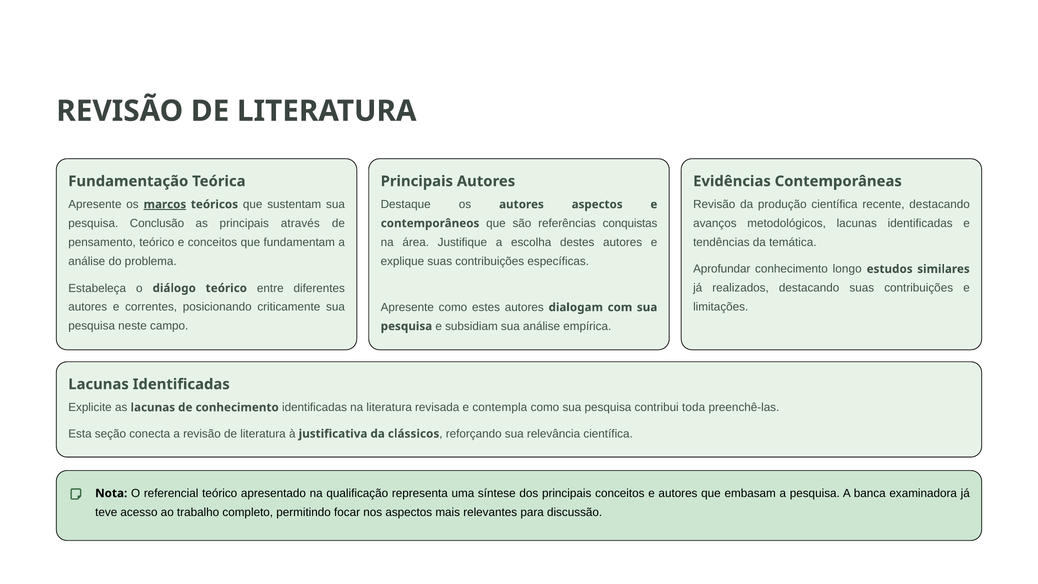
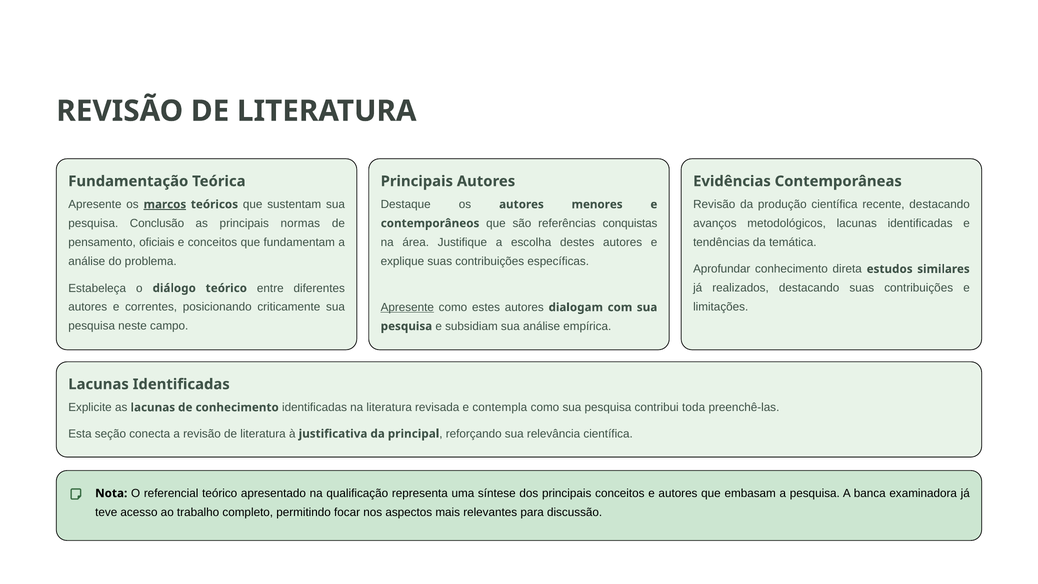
autores aspectos: aspectos -> menores
através: através -> normas
pensamento teórico: teórico -> oficiais
longo: longo -> direta
Apresente at (407, 307) underline: none -> present
clássicos: clássicos -> principal
